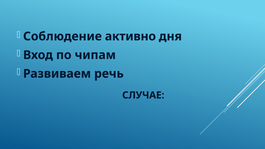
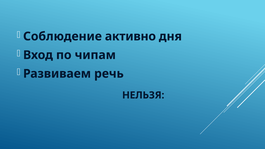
СЛУЧАЕ: СЛУЧАЕ -> НЕЛЬЗЯ
